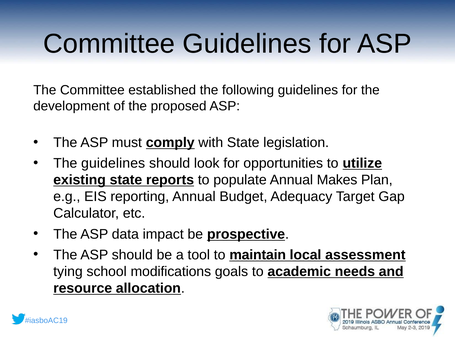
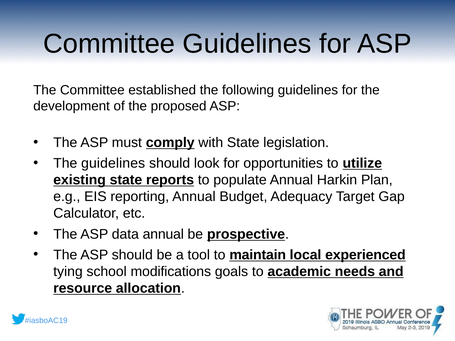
Makes: Makes -> Harkin
data impact: impact -> annual
assessment: assessment -> experienced
